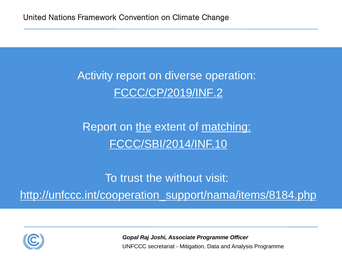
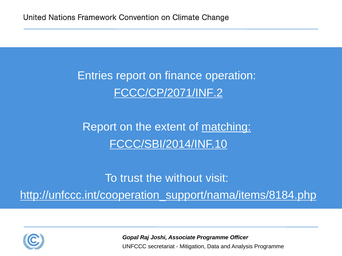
Activity: Activity -> Entries
diverse: diverse -> finance
FCCC/CP/2019/INF.2: FCCC/CP/2019/INF.2 -> FCCC/CP/2071/INF.2
the at (144, 127) underline: present -> none
